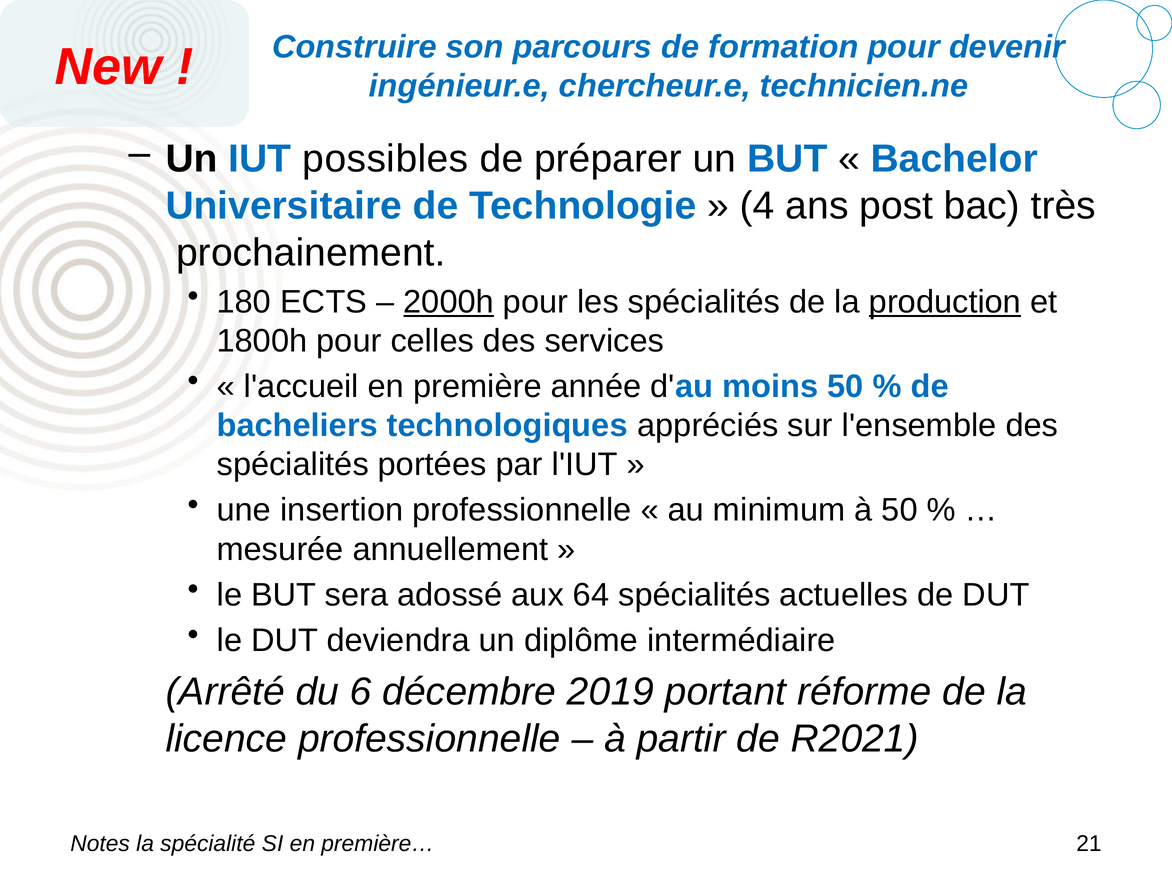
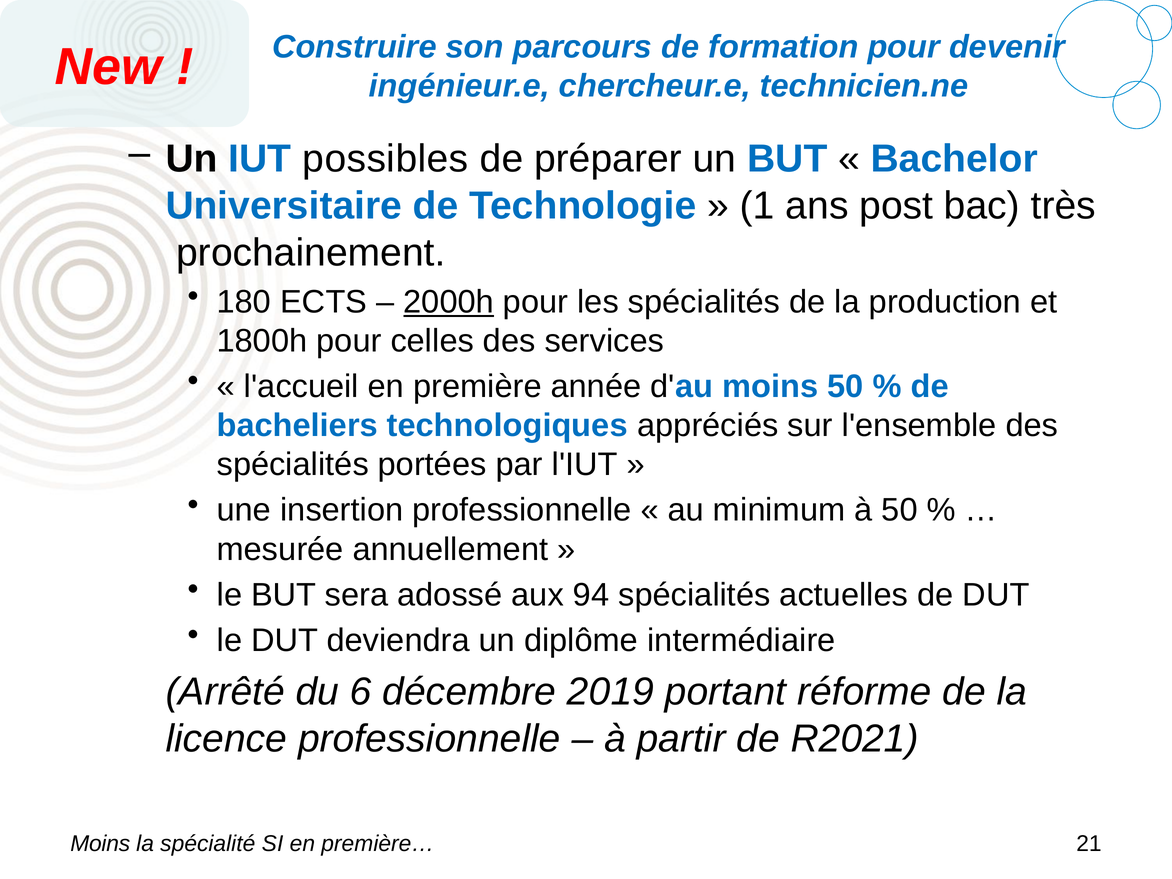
4: 4 -> 1
production underline: present -> none
64: 64 -> 94
Notes at (100, 844): Notes -> Moins
